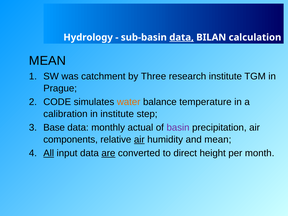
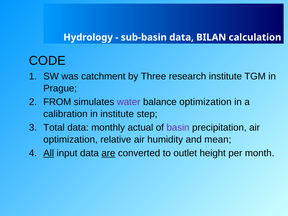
data at (182, 37) underline: present -> none
MEAN at (47, 61): MEAN -> CODE
CODE: CODE -> FROM
water colour: orange -> purple
balance temperature: temperature -> optimization
Base: Base -> Total
components at (71, 140): components -> optimization
air at (139, 140) underline: present -> none
direct: direct -> outlet
